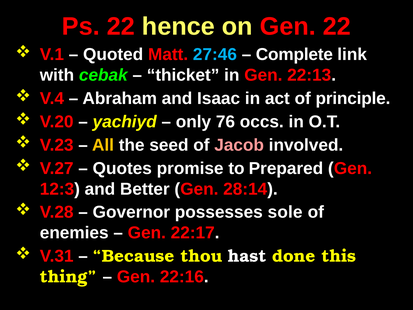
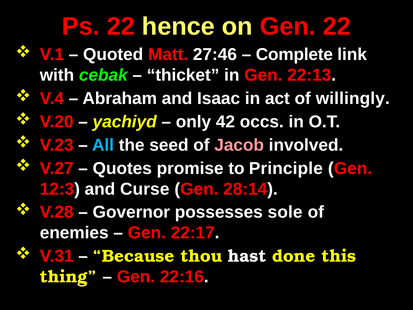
27:46 colour: light blue -> white
principle: principle -> willingly
76: 76 -> 42
All colour: yellow -> light blue
Prepared: Prepared -> Principle
Better: Better -> Curse
